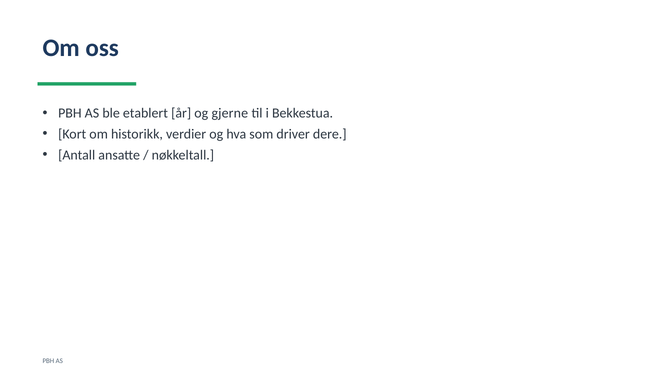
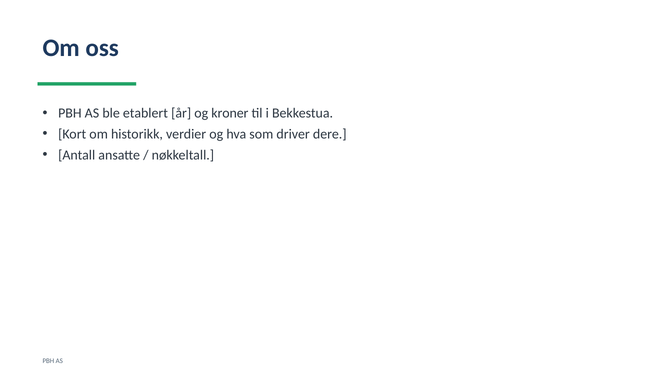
gjerne: gjerne -> kroner
